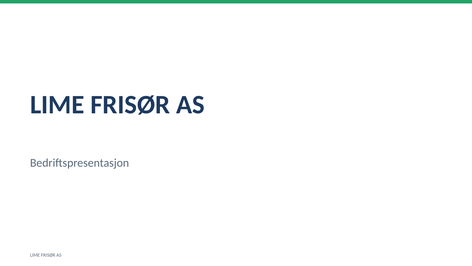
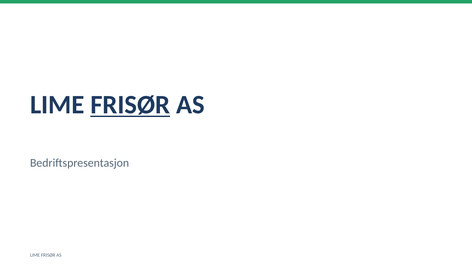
FRISØR at (130, 105) underline: none -> present
